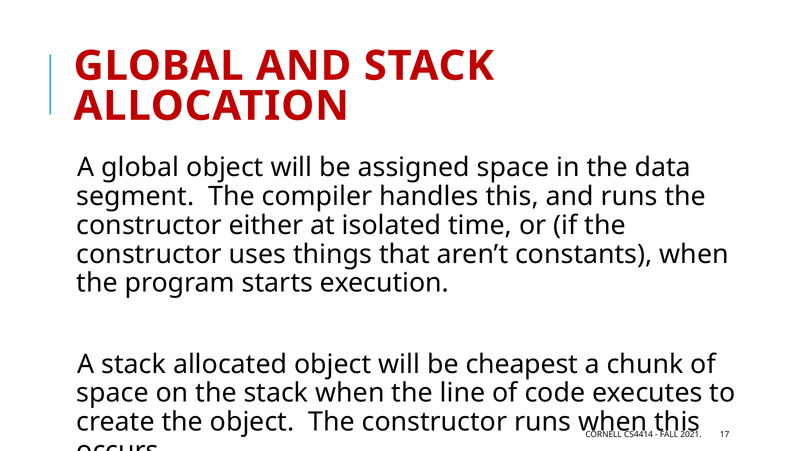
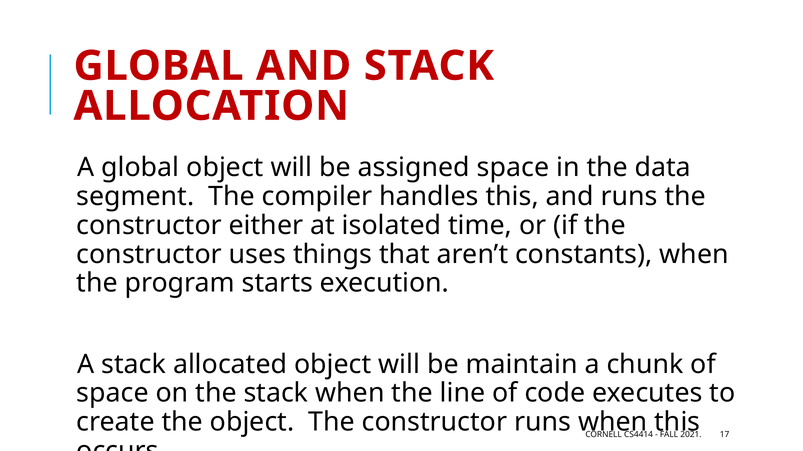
cheapest: cheapest -> maintain
